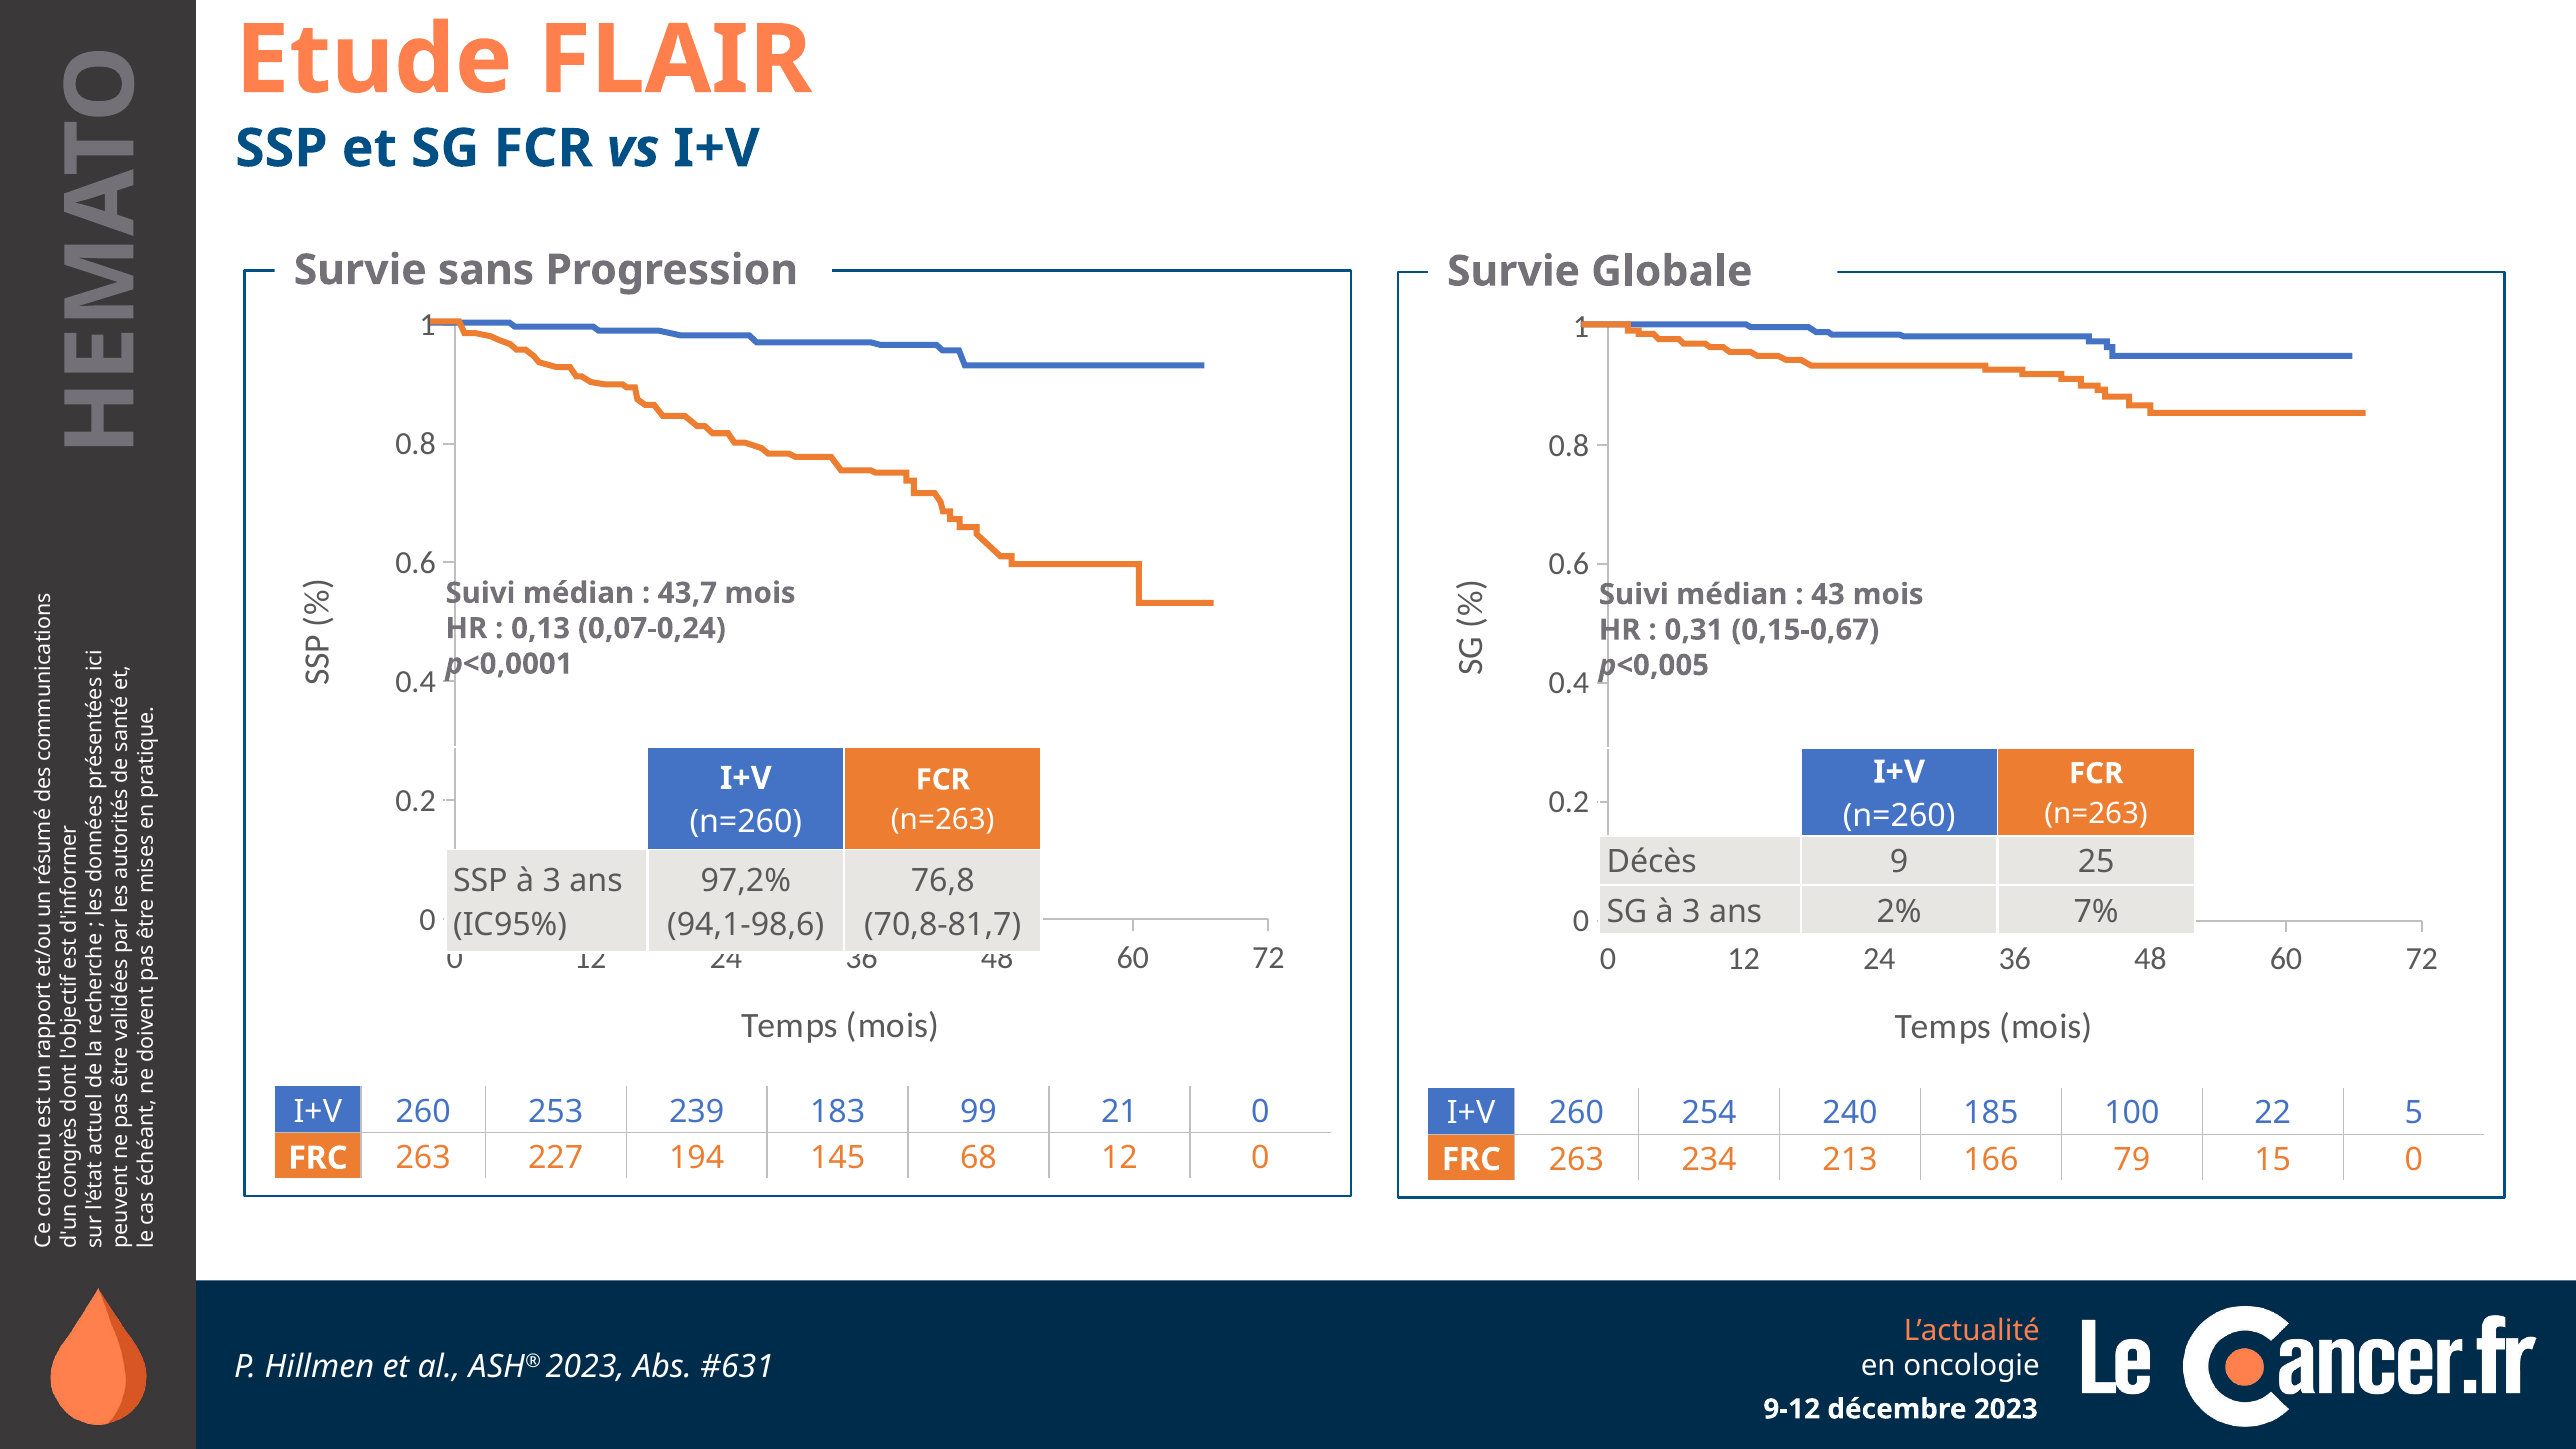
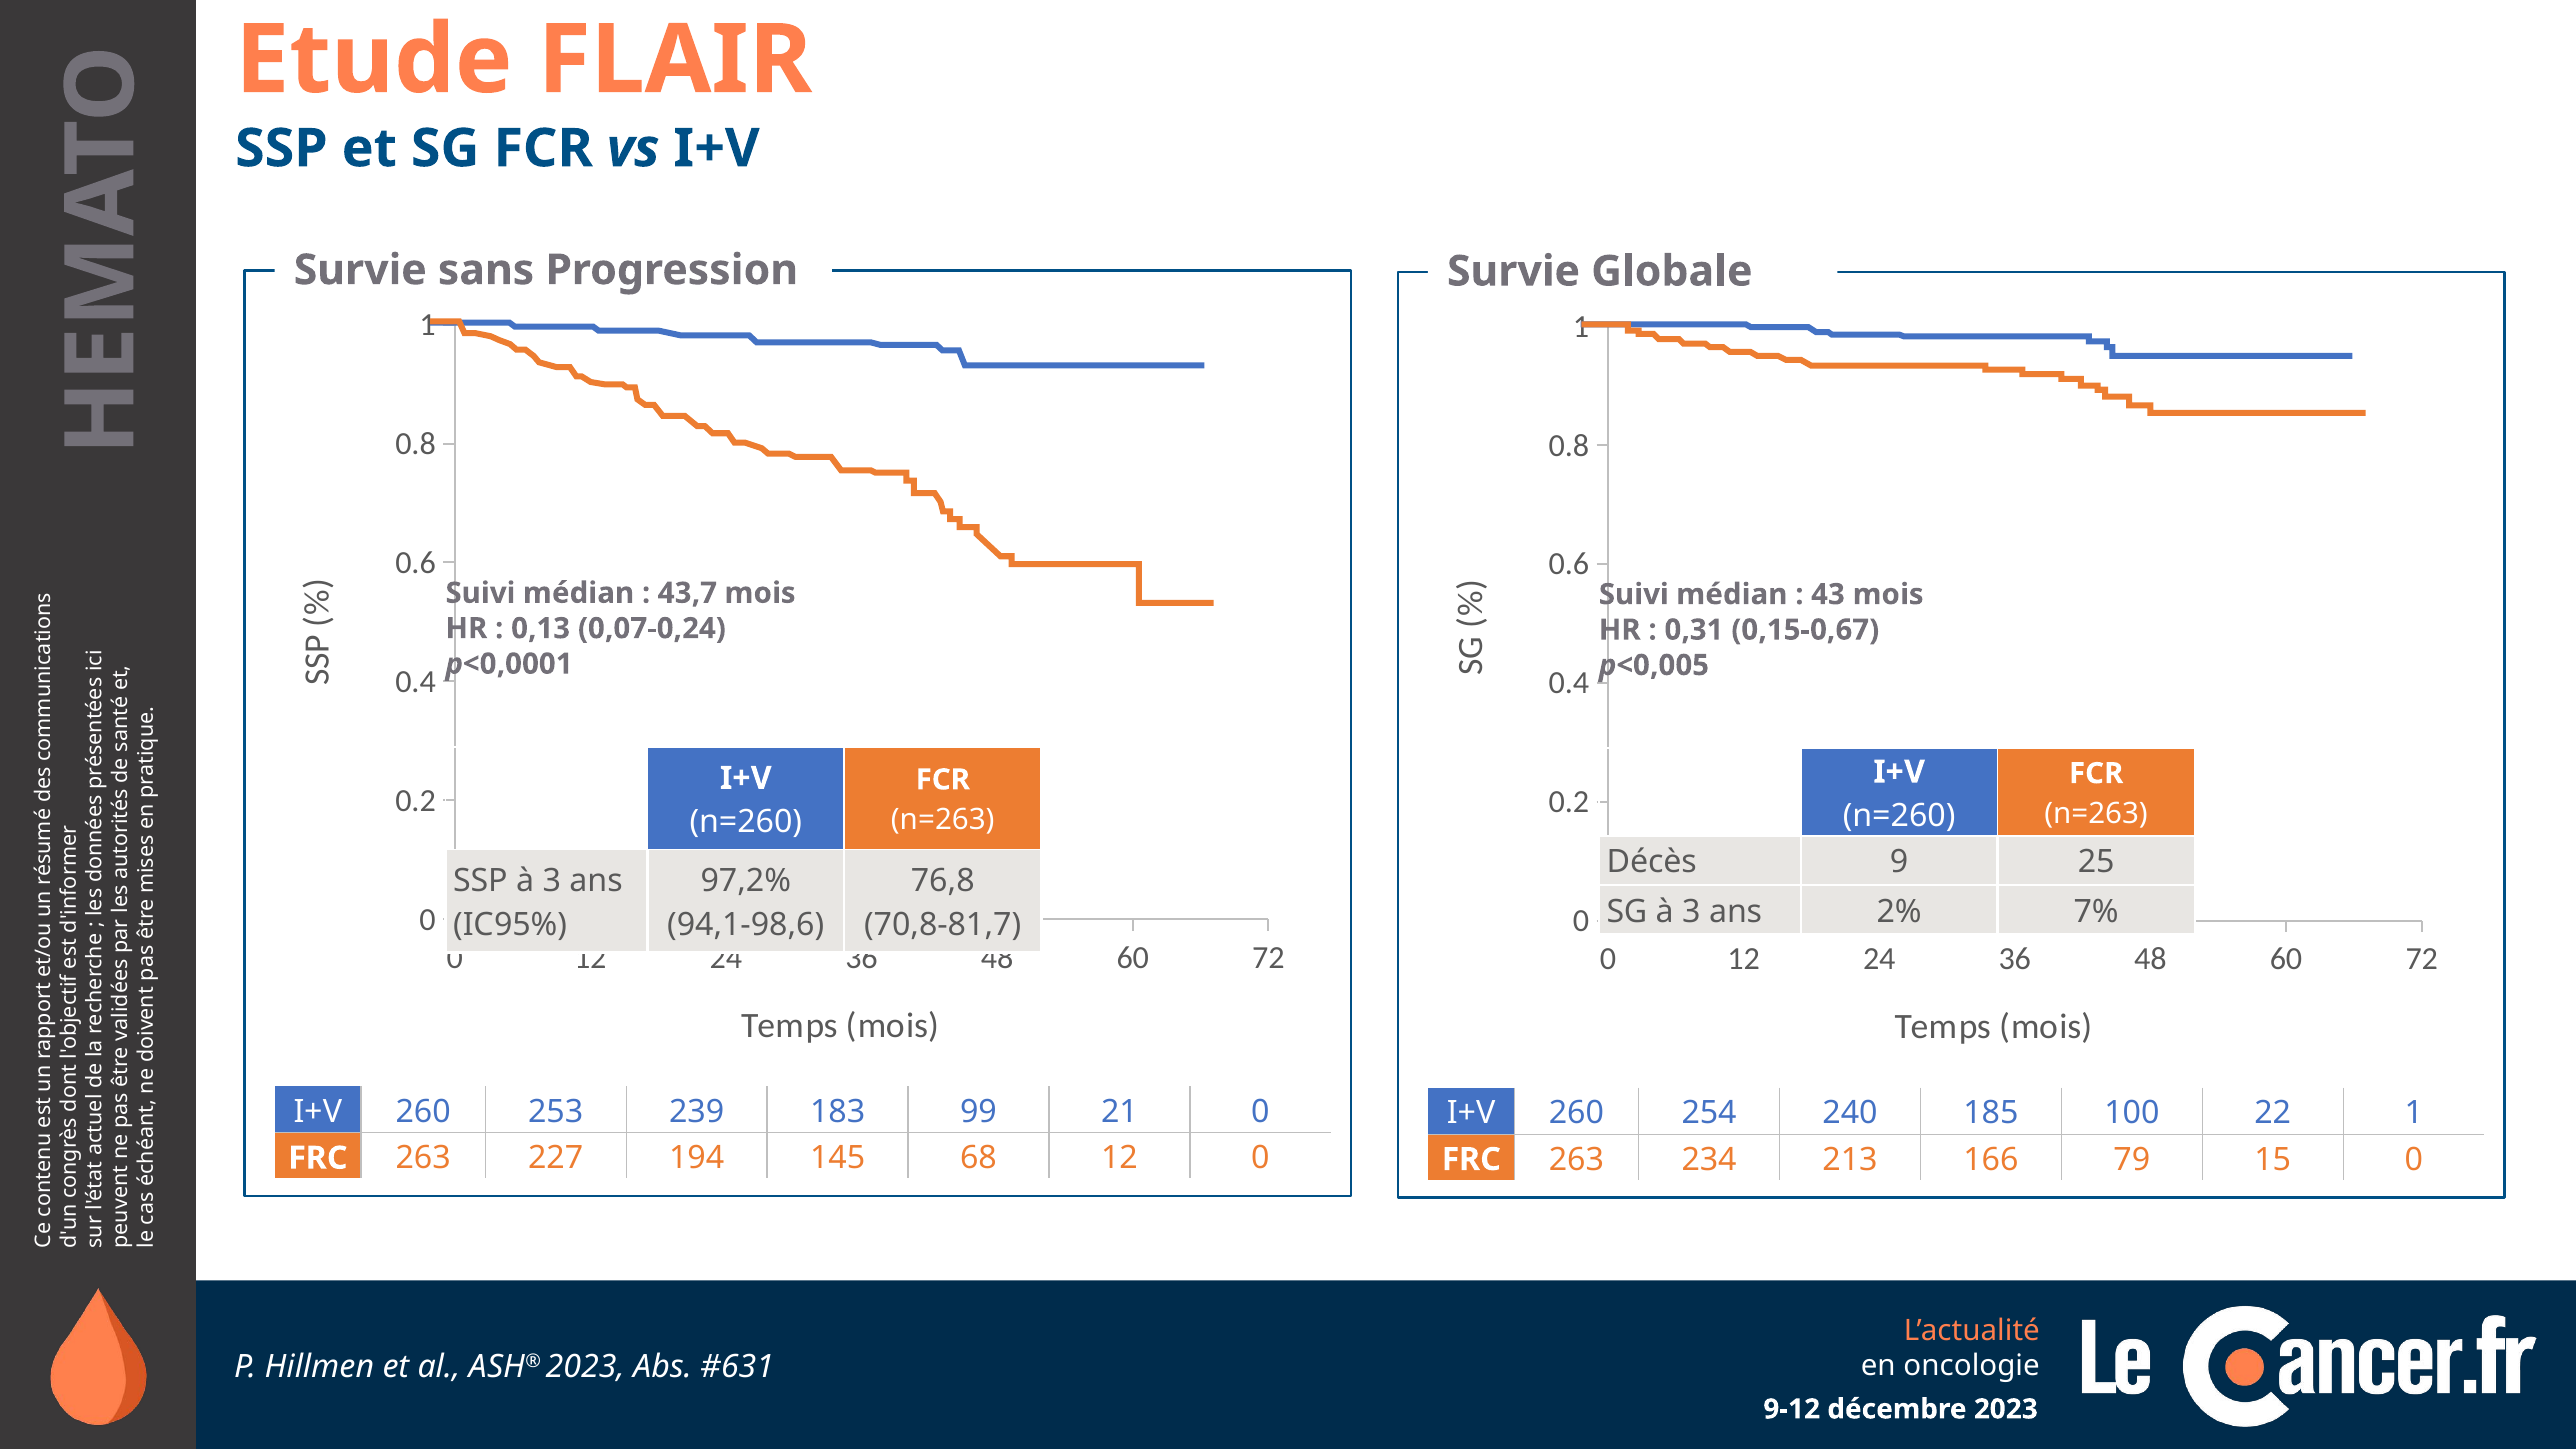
22 5: 5 -> 1
